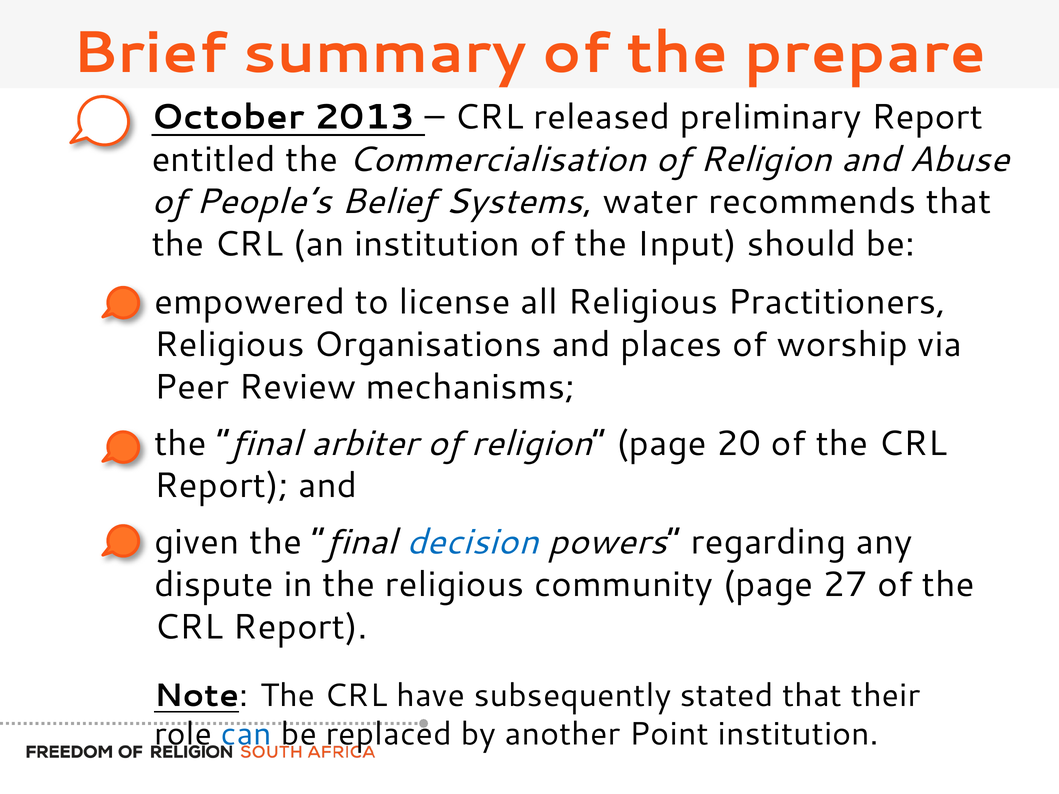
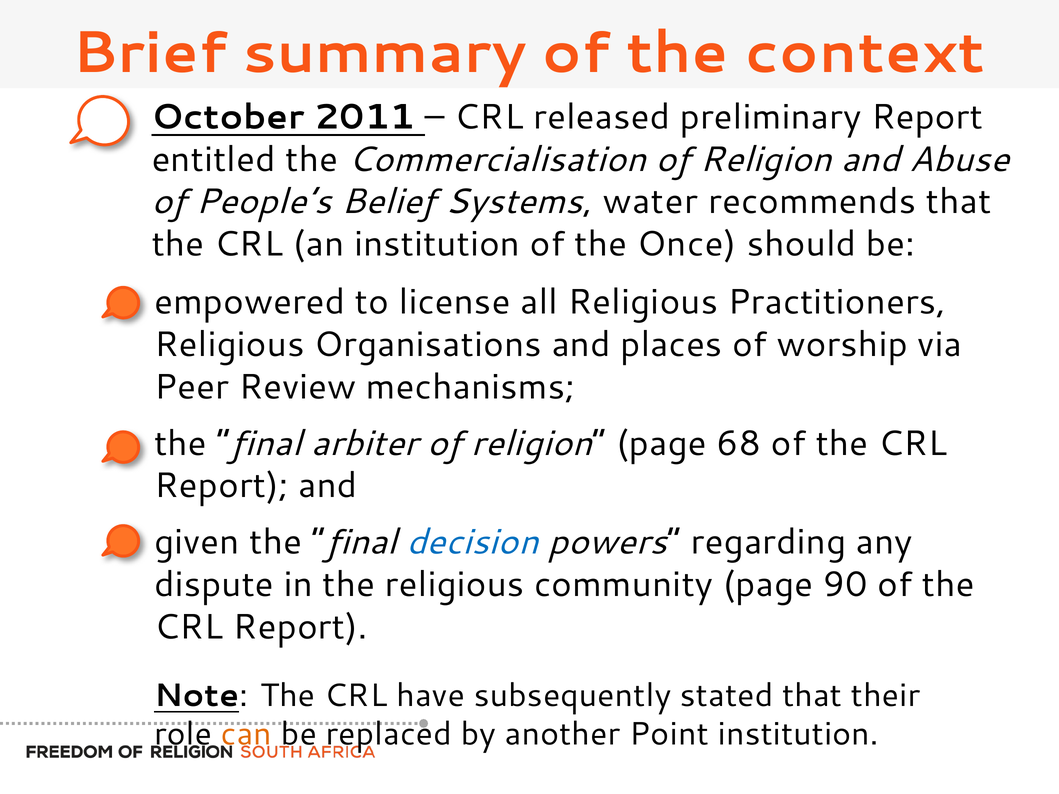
prepare: prepare -> context
2013: 2013 -> 2011
Input: Input -> Once
20: 20 -> 68
27: 27 -> 90
can colour: blue -> orange
